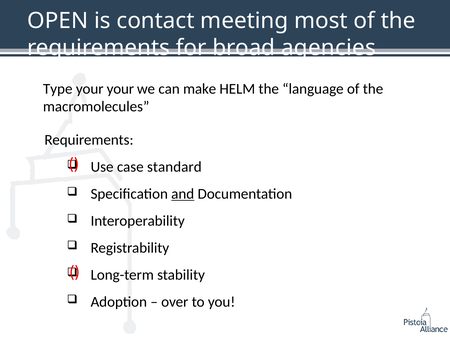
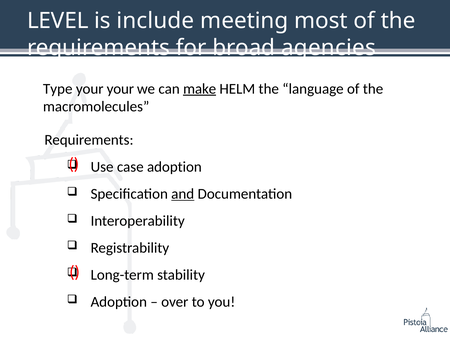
OPEN: OPEN -> LEVEL
contact: contact -> include
make underline: none -> present
case standard: standard -> adoption
